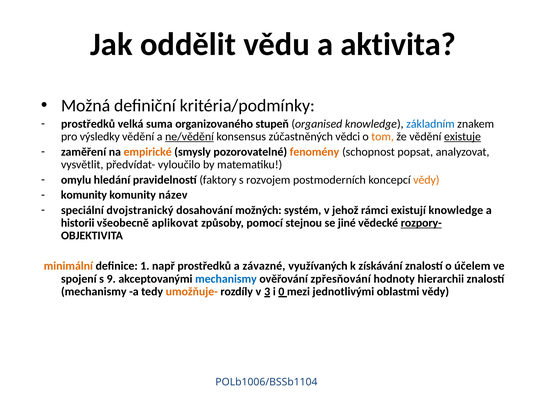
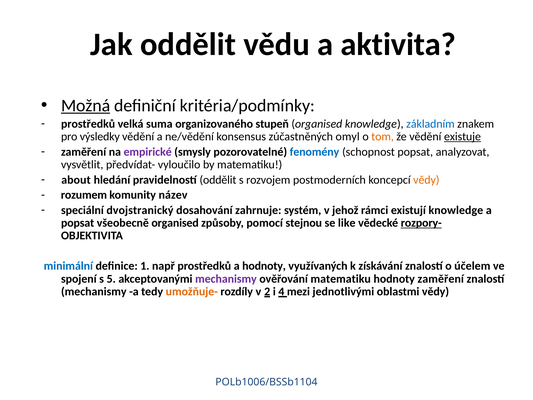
Možná underline: none -> present
ne/vědění underline: present -> none
vědci: vědci -> omyl
empirické colour: orange -> purple
fenomény colour: orange -> blue
omylu: omylu -> about
pravidelností faktory: faktory -> oddělit
komunity at (84, 195): komunity -> rozumem
možných: možných -> zahrnuje
historii at (78, 223): historii -> popsat
všeobecně aplikovat: aplikovat -> organised
jiné: jiné -> like
minimální colour: orange -> blue
a závazné: závazné -> hodnoty
9: 9 -> 5
mechanismy at (226, 279) colour: blue -> purple
ověřování zpřesňování: zpřesňování -> matematiku
hodnoty hierarchii: hierarchii -> zaměření
3: 3 -> 2
0: 0 -> 4
